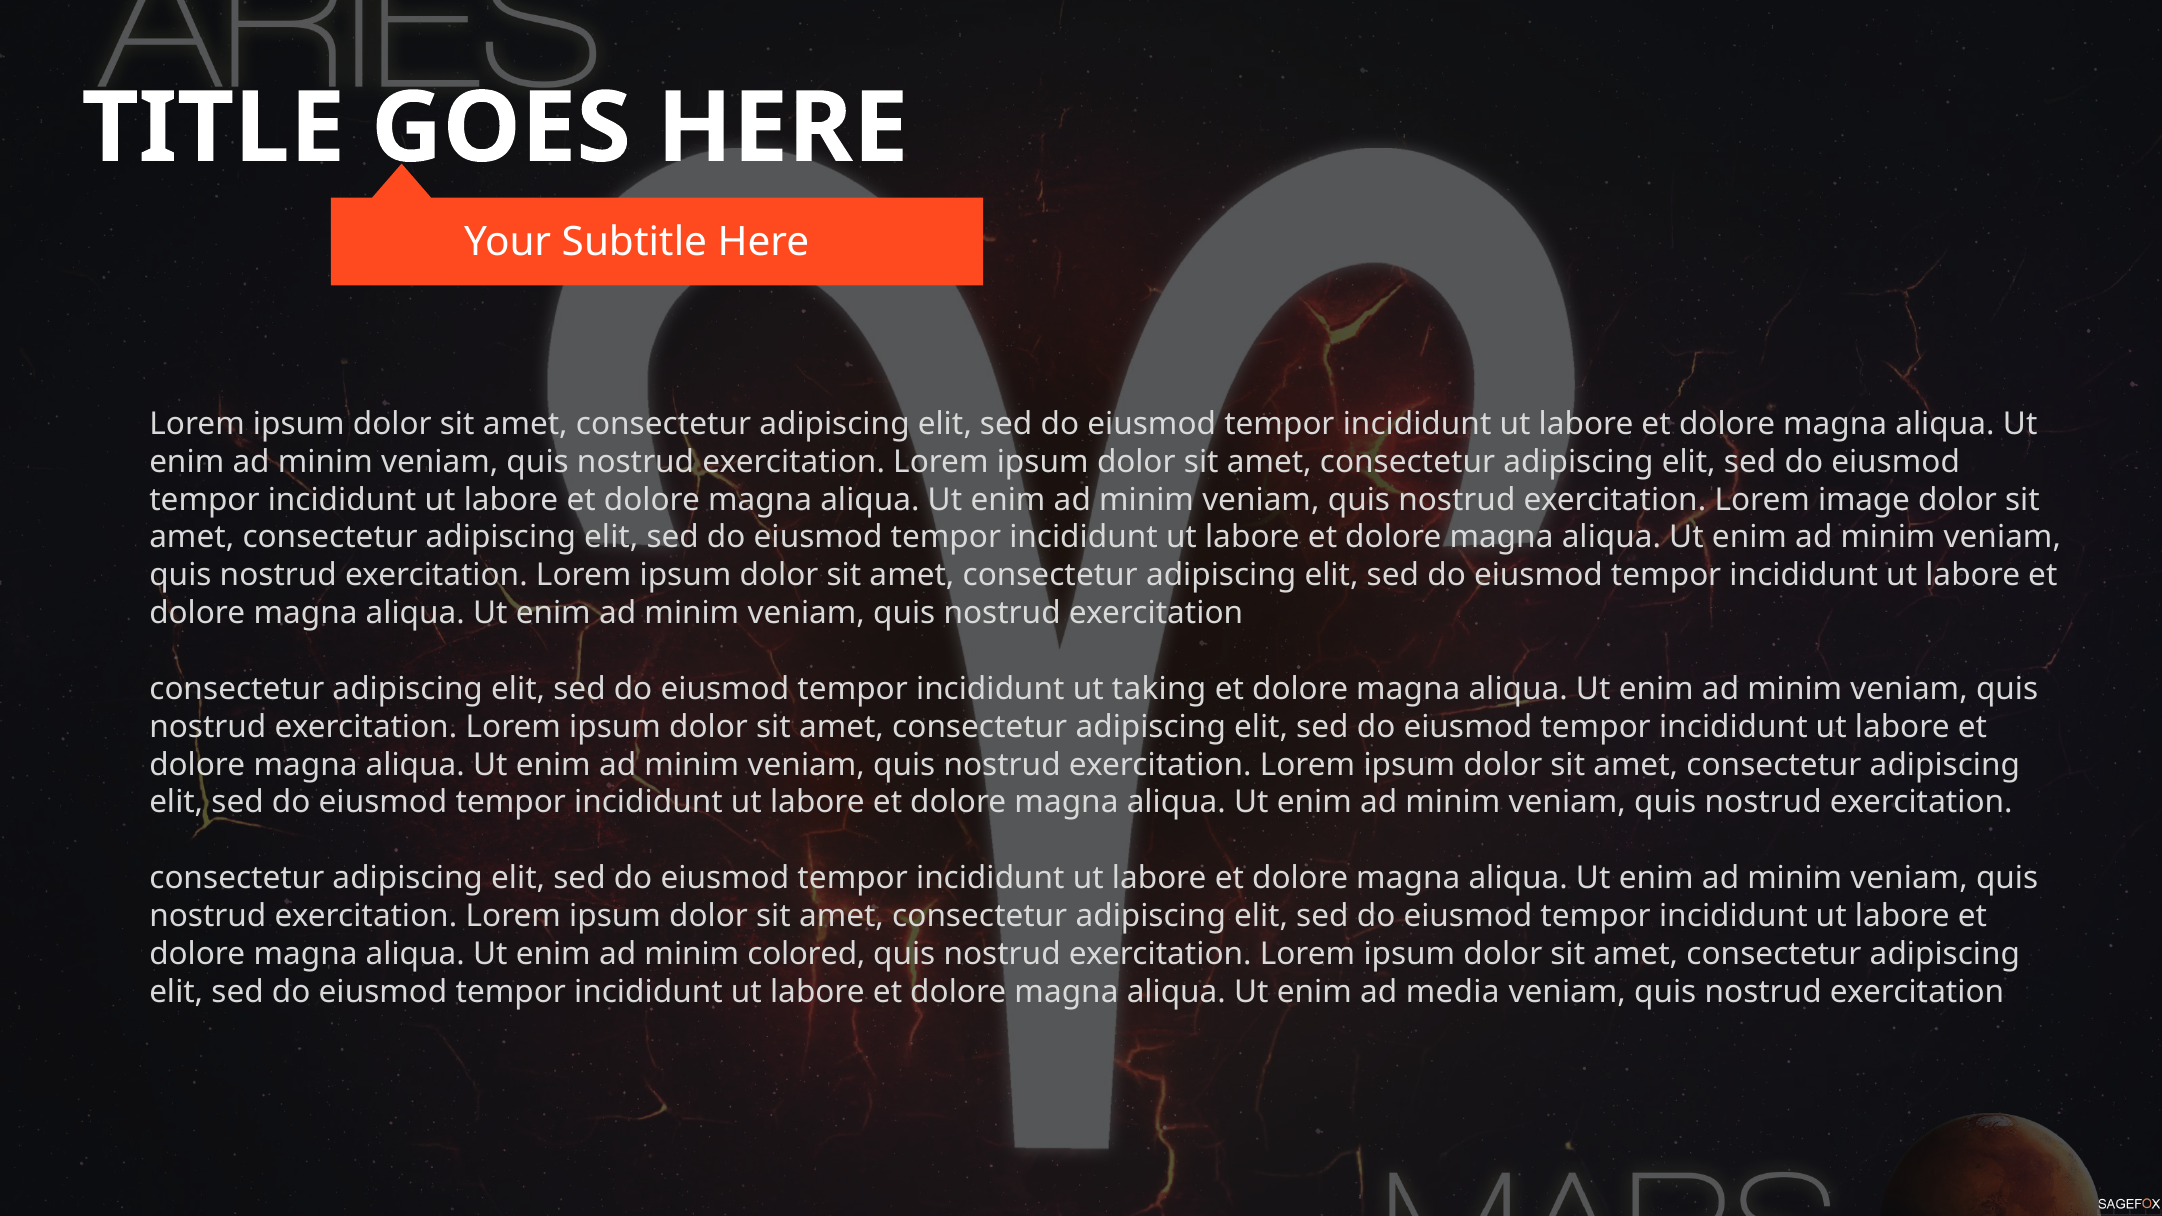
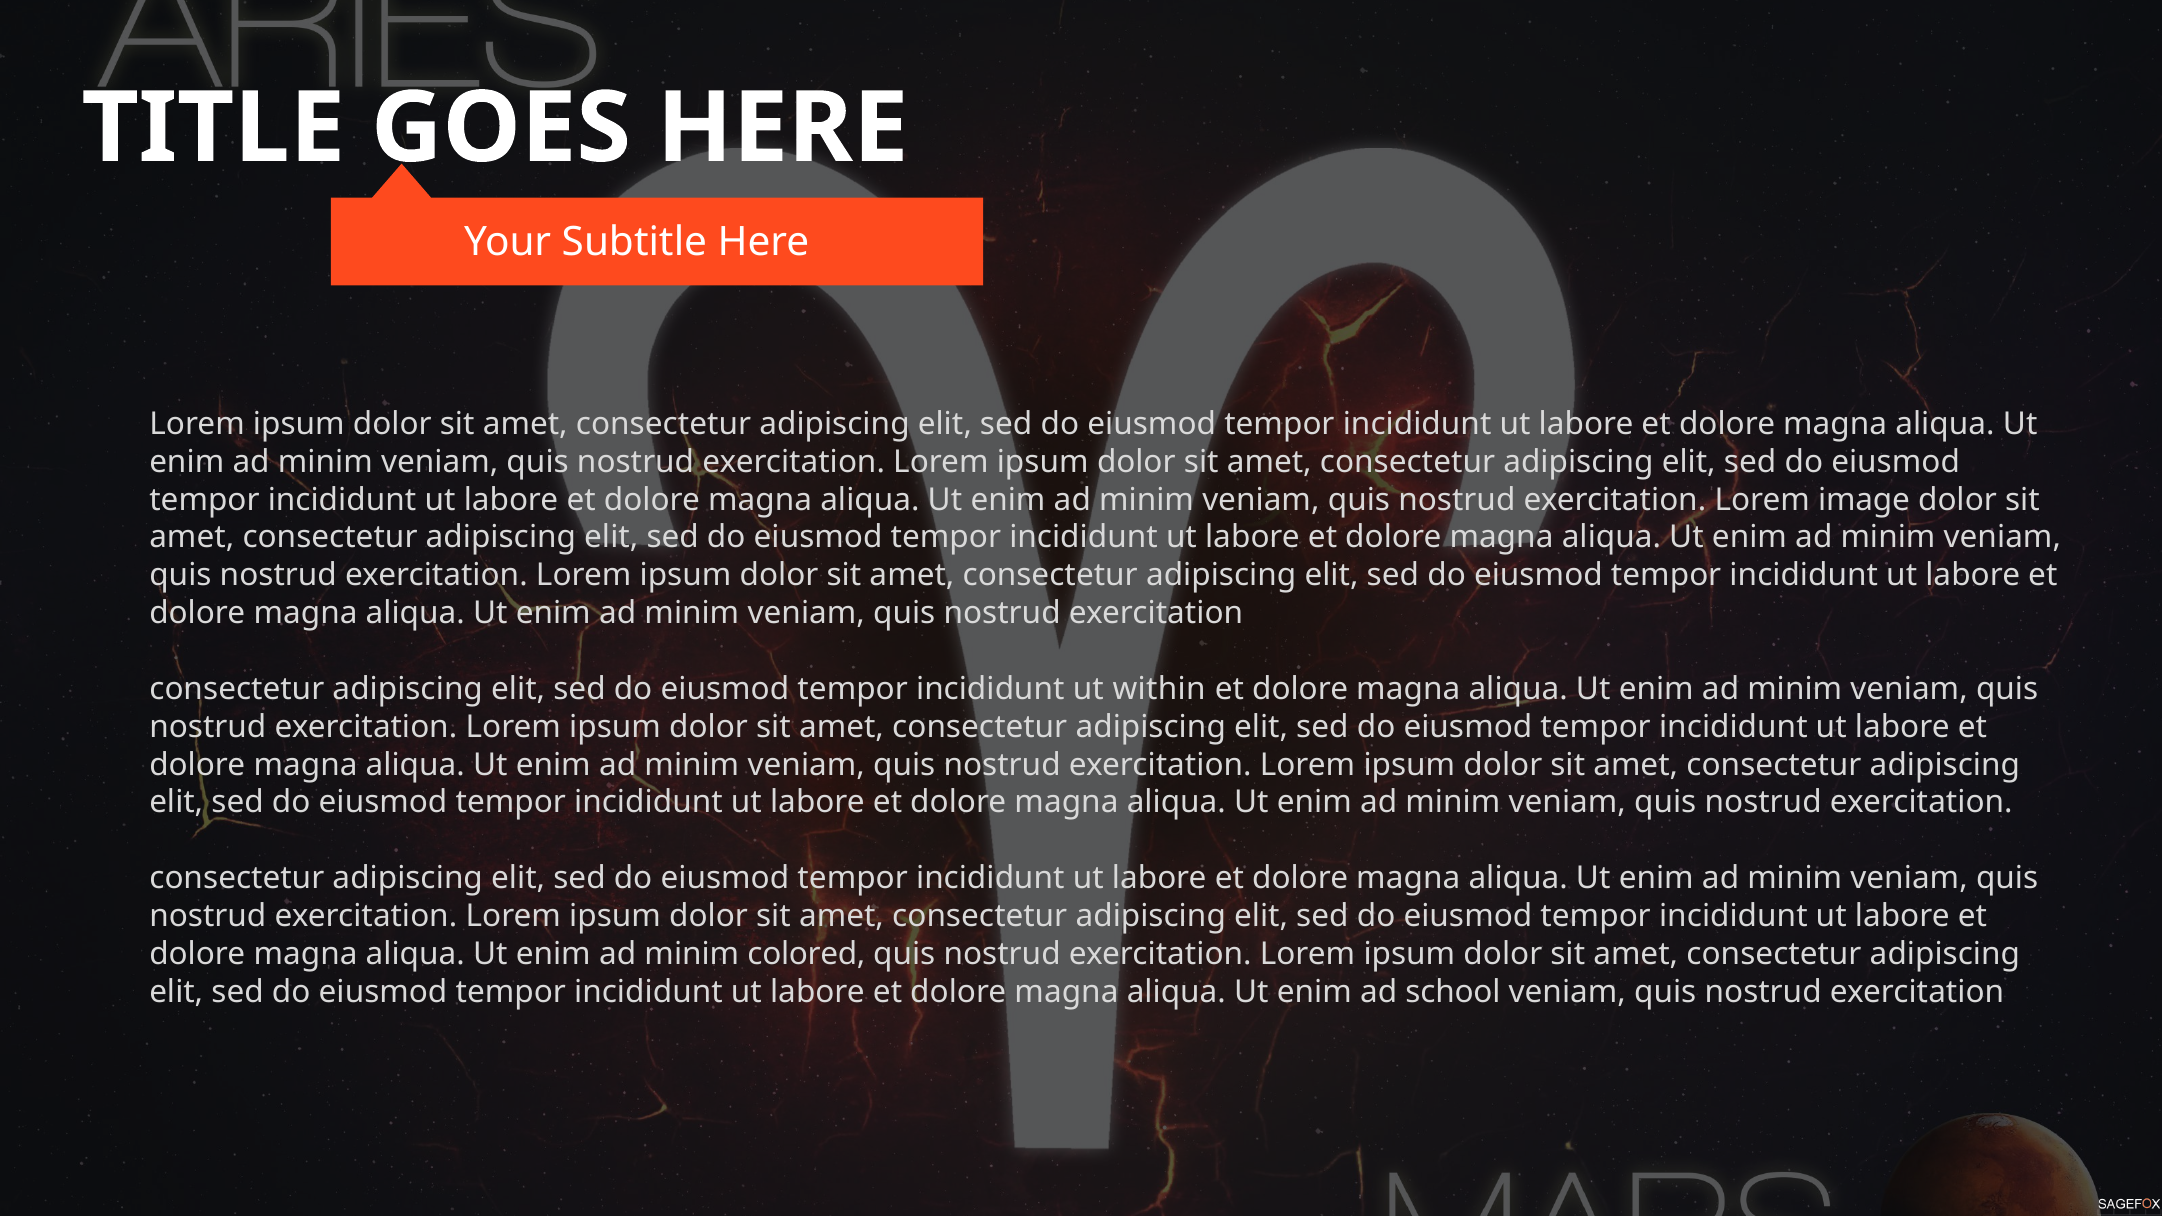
taking: taking -> within
media: media -> school
